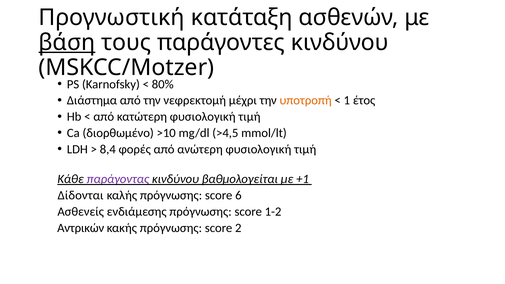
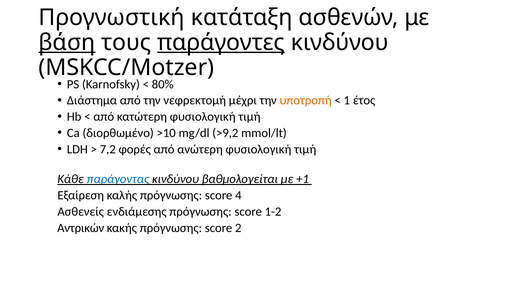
παράγοντες underline: none -> present
>4,5: >4,5 -> >9,2
8,4: 8,4 -> 7,2
παράγοντας colour: purple -> blue
Δίδονται: Δίδονται -> Εξαίρεση
6: 6 -> 4
